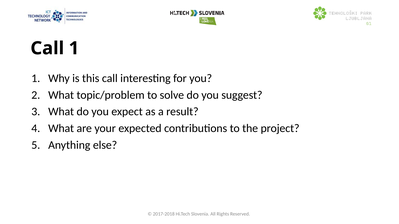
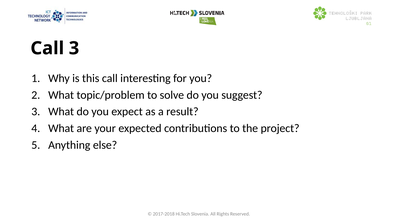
Call 1: 1 -> 3
